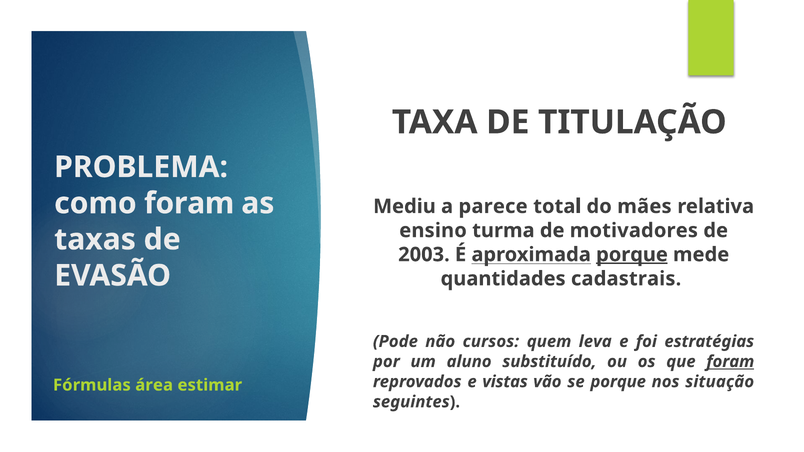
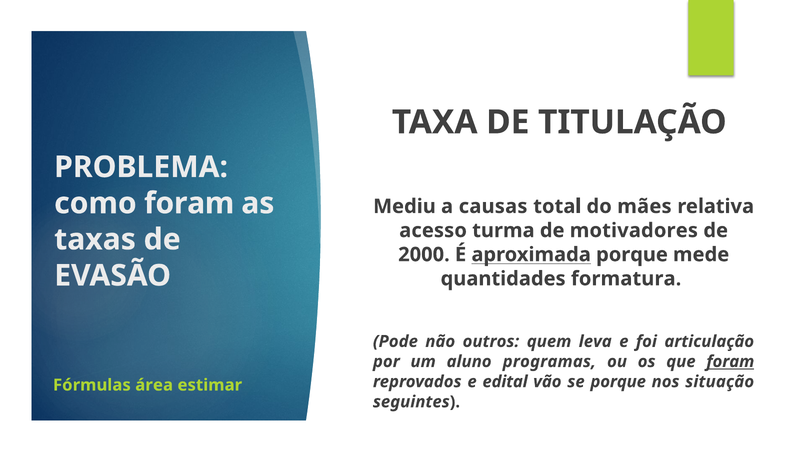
parece: parece -> causas
ensino: ensino -> acesso
2003: 2003 -> 2000
porque at (632, 255) underline: present -> none
cadastrais: cadastrais -> formatura
cursos: cursos -> outros
estratégias: estratégias -> articulação
substituído: substituído -> programas
vistas: vistas -> edital
